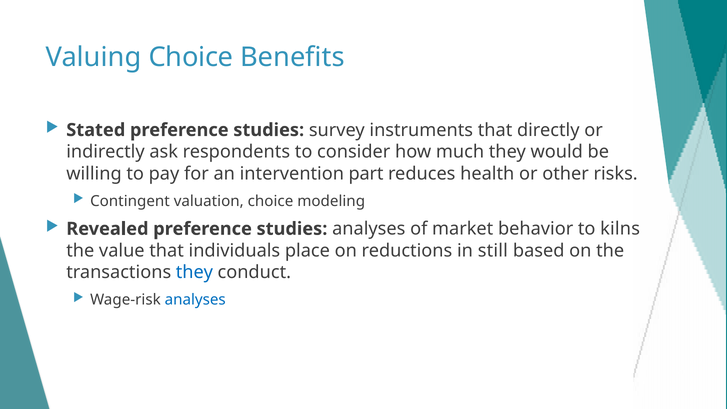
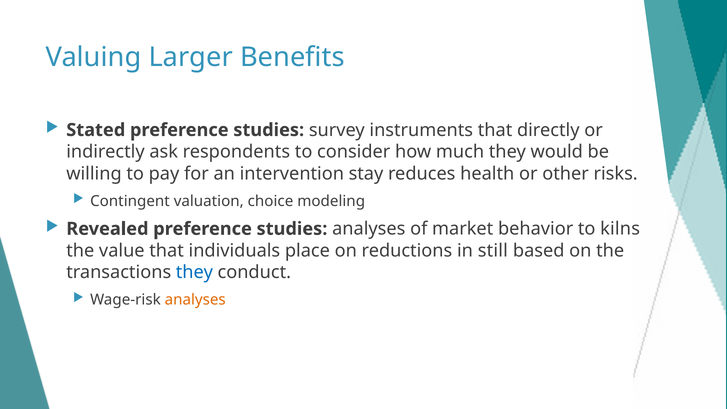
Valuing Choice: Choice -> Larger
part: part -> stay
analyses at (195, 300) colour: blue -> orange
